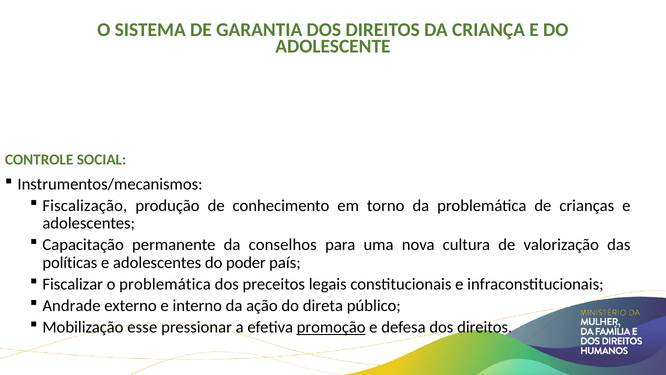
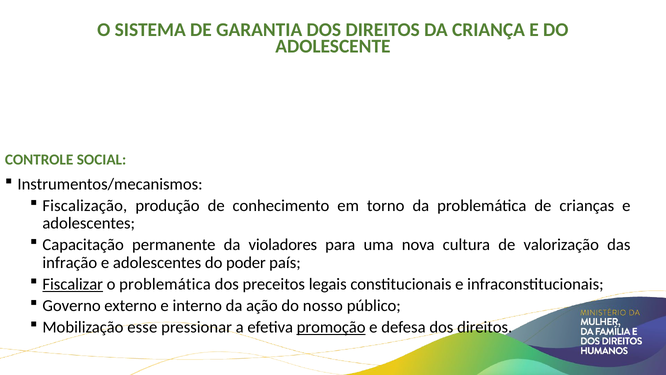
conselhos: conselhos -> violadores
políticas: políticas -> infração
Fiscalizar underline: none -> present
Andrade: Andrade -> Governo
direta: direta -> nosso
